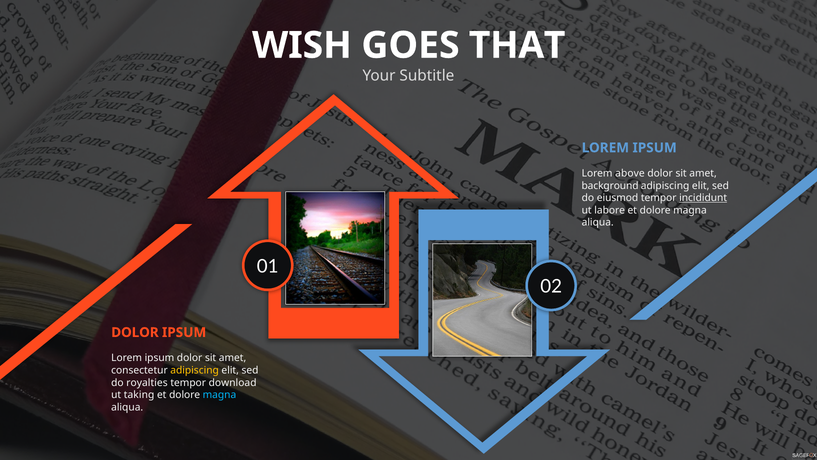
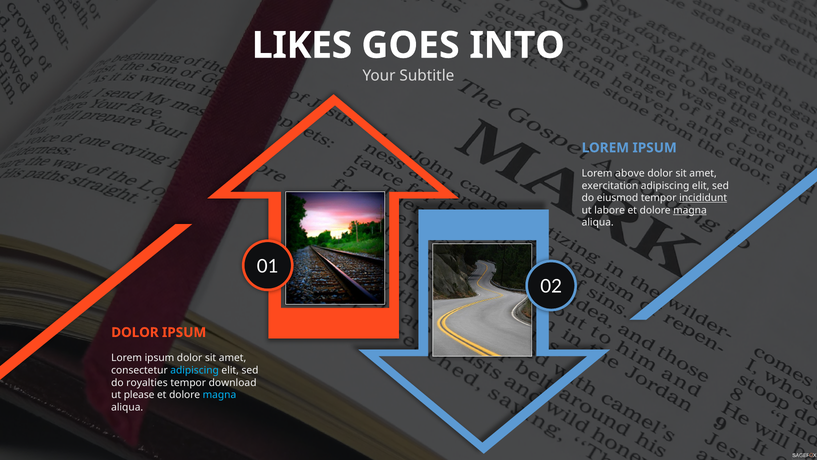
WISH: WISH -> LIKES
THAT: THAT -> INTO
background: background -> exercitation
magna at (690, 210) underline: none -> present
adipiscing at (195, 370) colour: yellow -> light blue
taking: taking -> please
